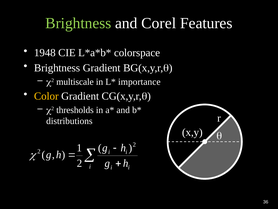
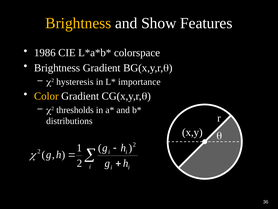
Brightness at (78, 23) colour: light green -> yellow
Corel: Corel -> Show
1948: 1948 -> 1986
multiscale: multiscale -> hysteresis
